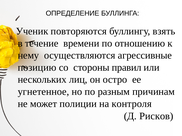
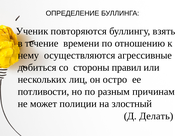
позицию: позицию -> добиться
угнетенное: угнетенное -> потливости
контроля: контроля -> злостный
Рисков: Рисков -> Делать
